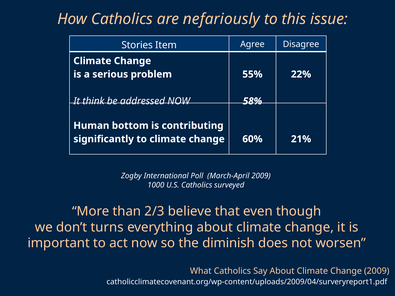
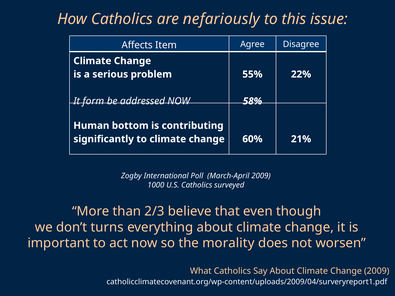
Stories: Stories -> Affects
think: think -> form
diminish: diminish -> morality
